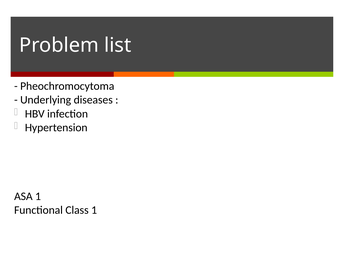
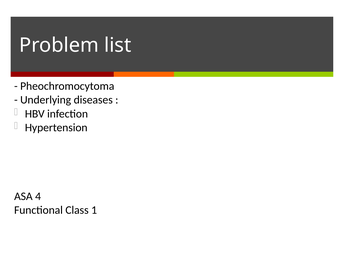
ASA 1: 1 -> 4
